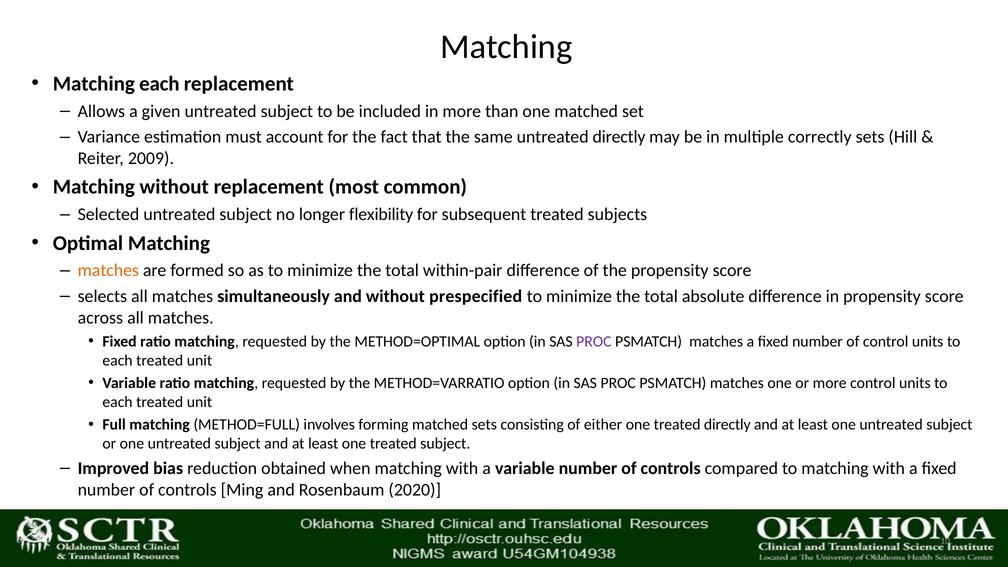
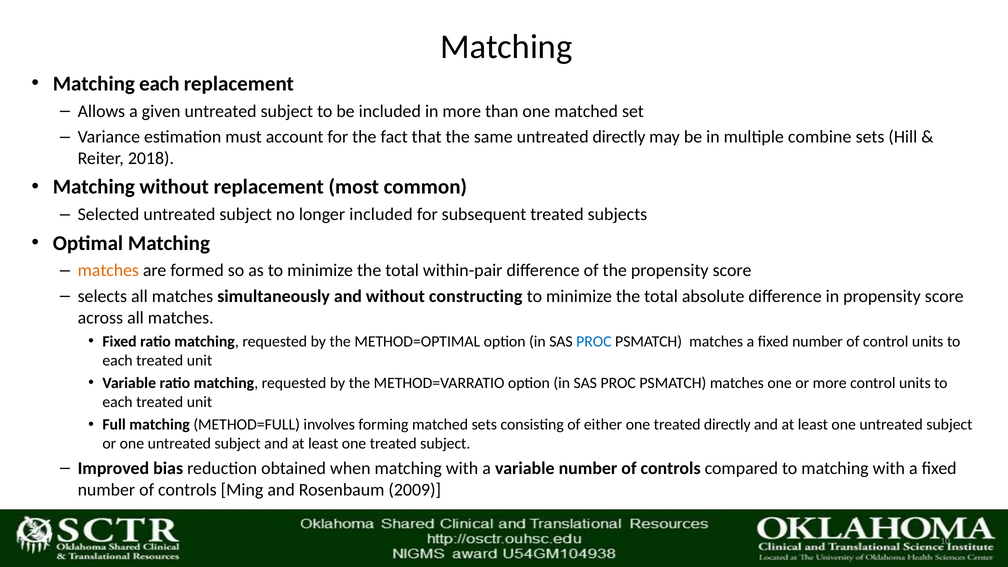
correctly: correctly -> combine
2009: 2009 -> 2018
longer flexibility: flexibility -> included
prespecified: prespecified -> constructing
PROC at (594, 342) colour: purple -> blue
2020: 2020 -> 2009
